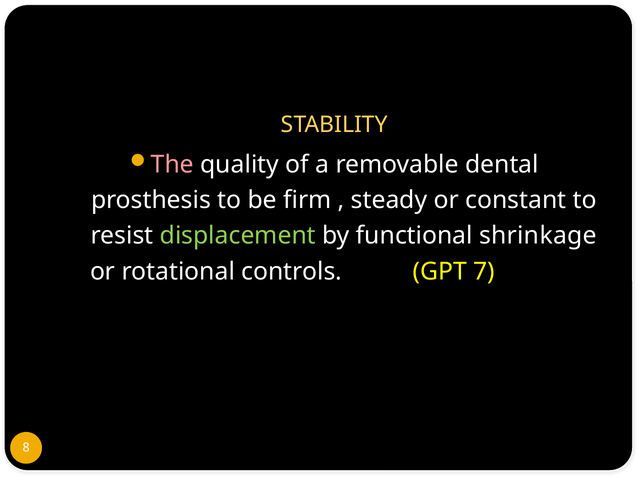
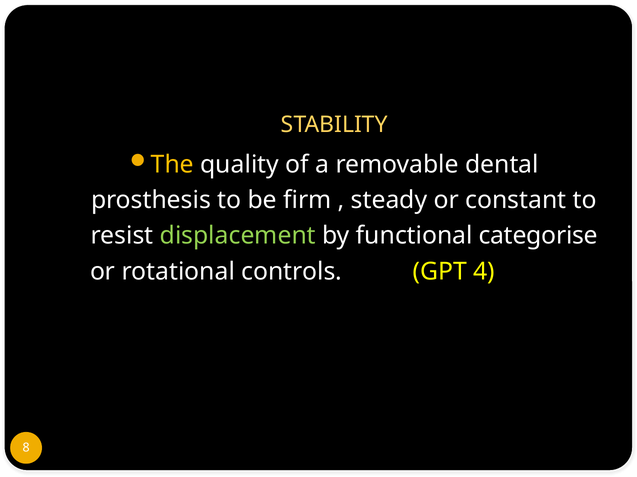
The colour: pink -> yellow
shrinkage: shrinkage -> categorise
7: 7 -> 4
